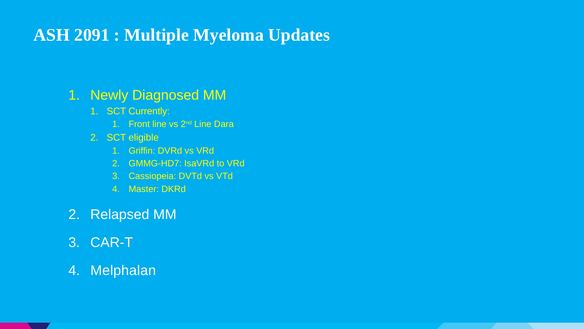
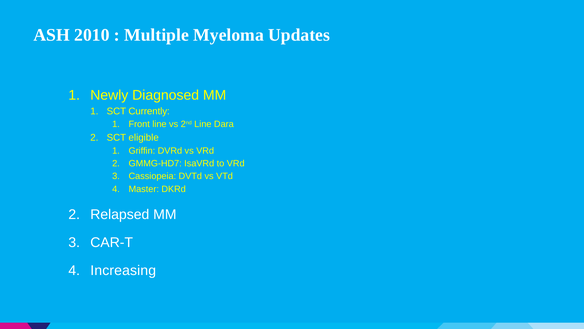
2091: 2091 -> 2010
Melphalan: Melphalan -> Increasing
